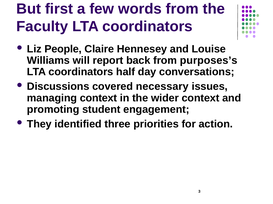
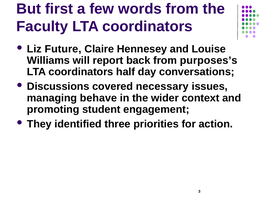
People: People -> Future
managing context: context -> behave
